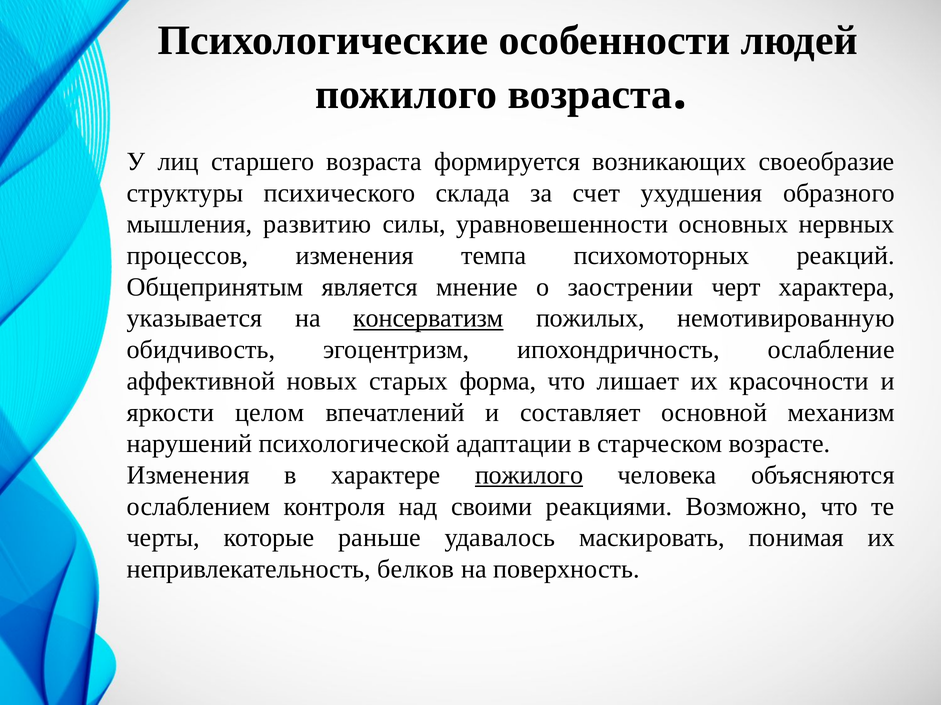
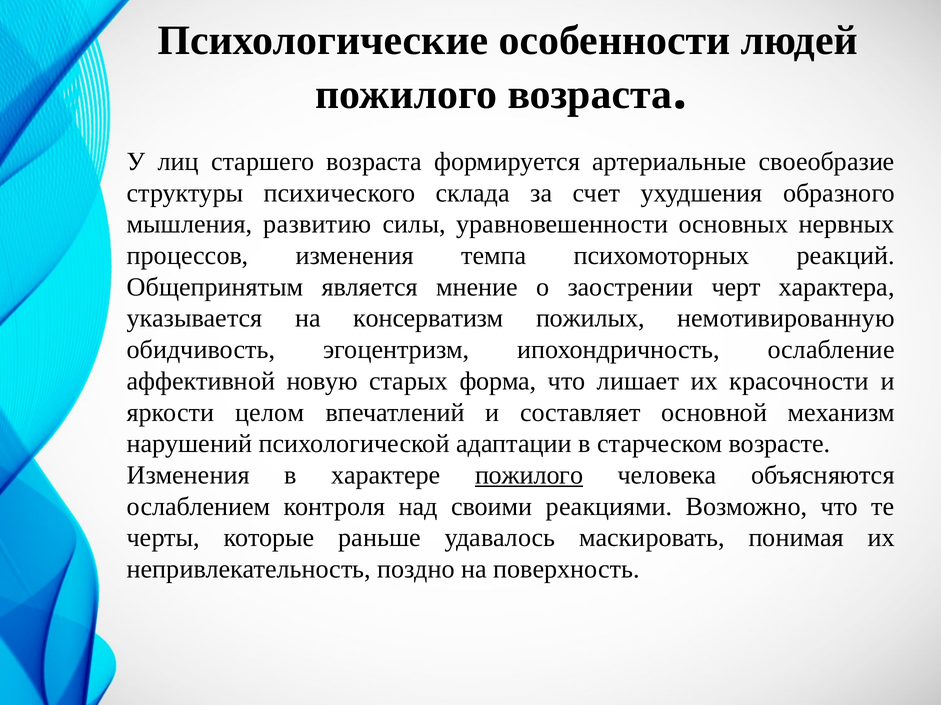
возникающих: возникающих -> артериальные
консерватизм underline: present -> none
новых: новых -> новую
белков: белков -> поздно
